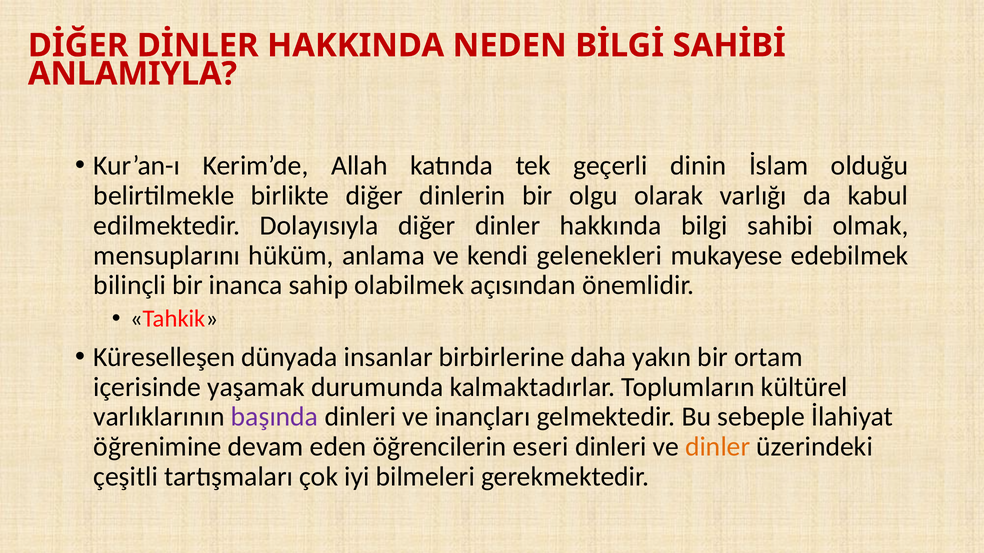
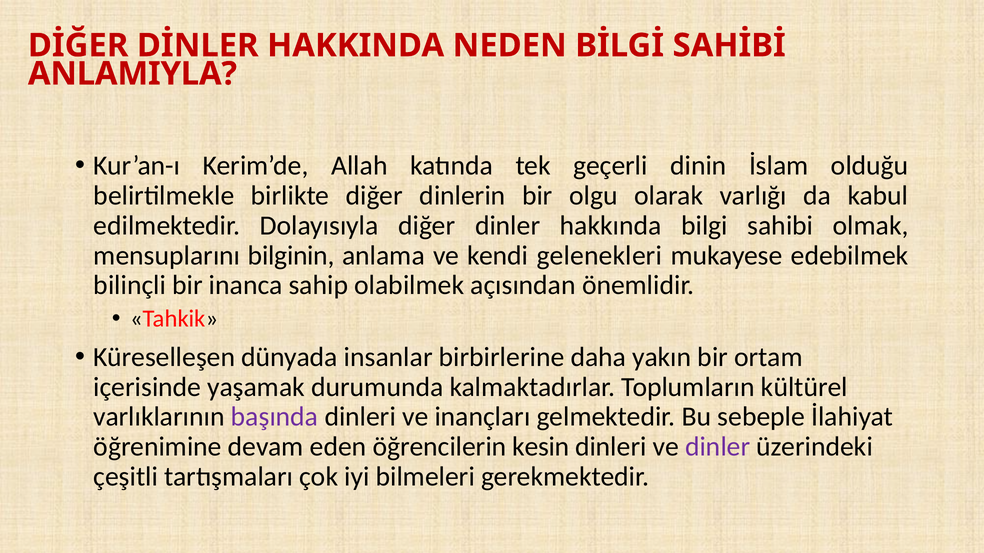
hüküm: hüküm -> bilginin
eseri: eseri -> kesin
dinler at (718, 447) colour: orange -> purple
